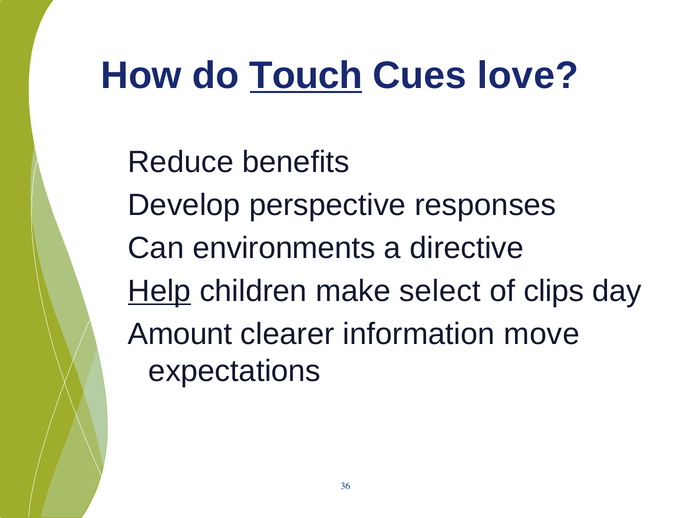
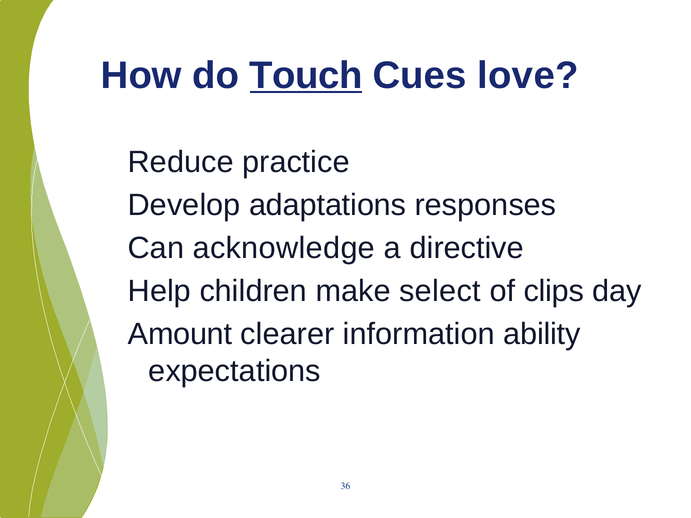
benefits: benefits -> practice
perspective: perspective -> adaptations
environments: environments -> acknowledge
Help underline: present -> none
move: move -> ability
